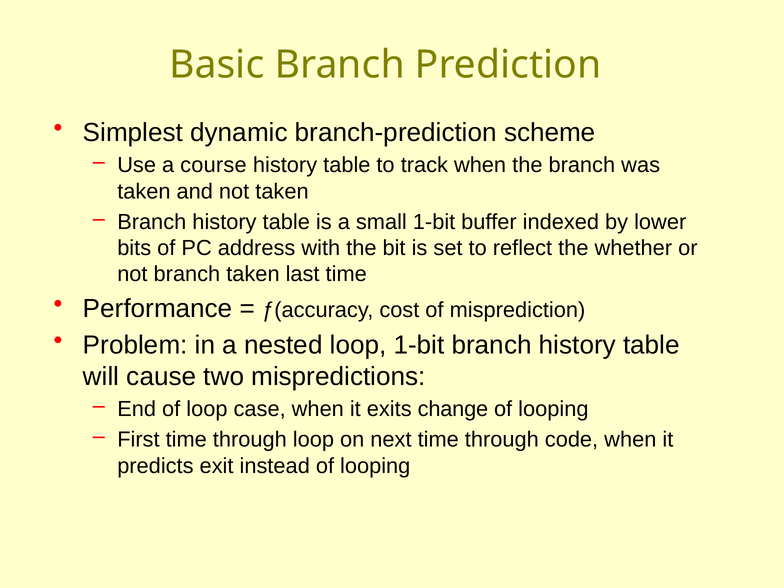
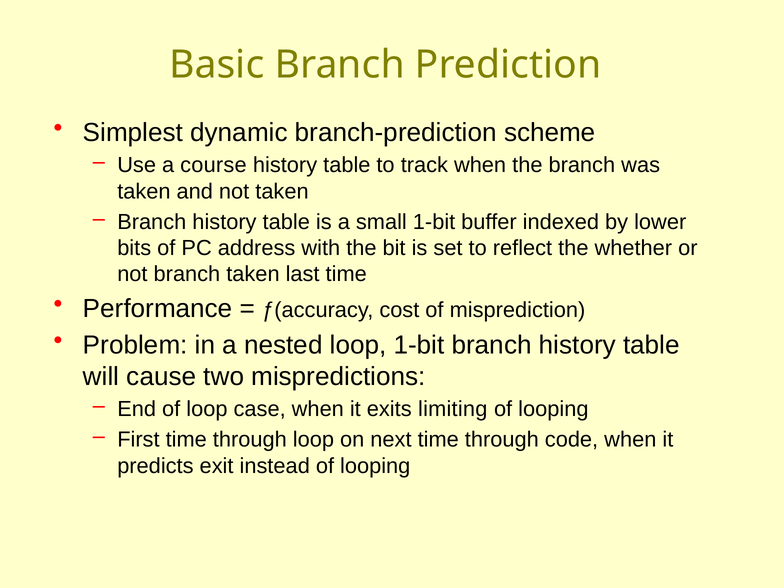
change: change -> limiting
